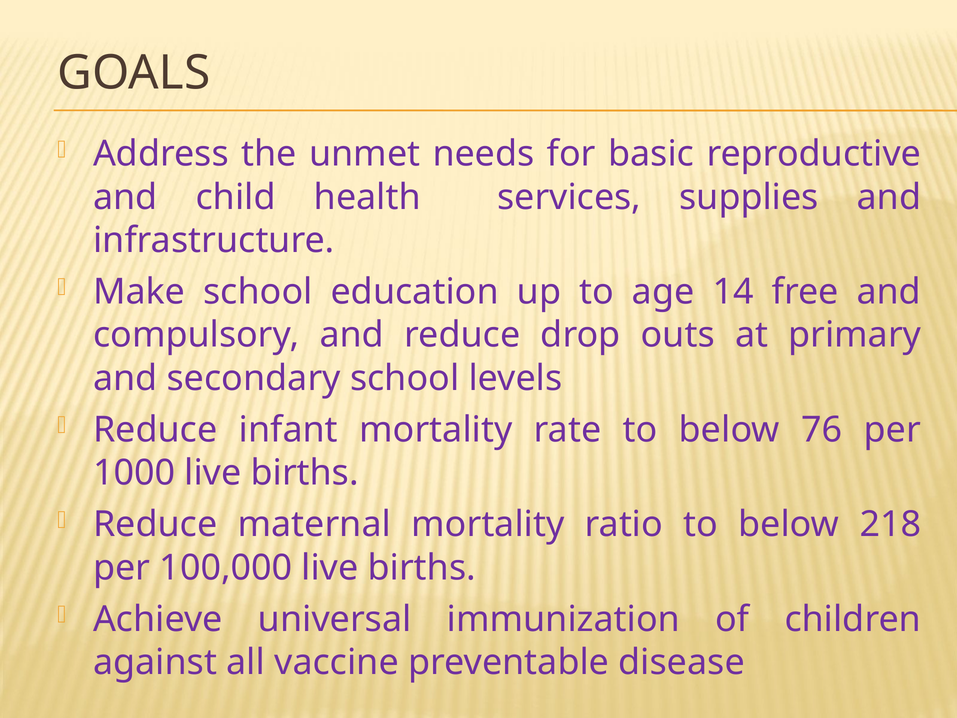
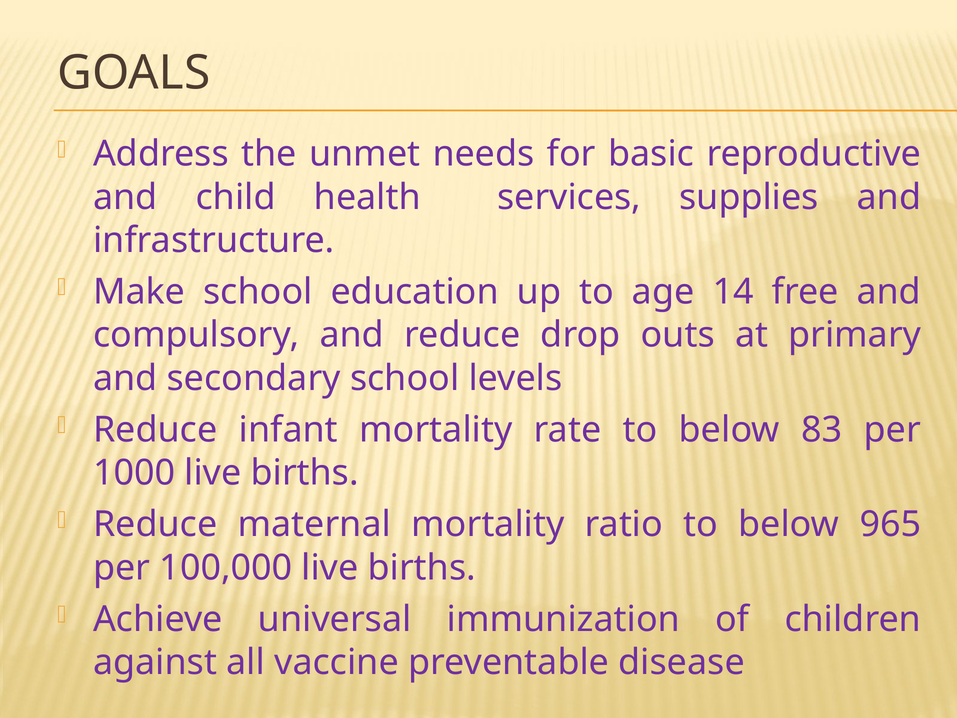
76: 76 -> 83
218: 218 -> 965
